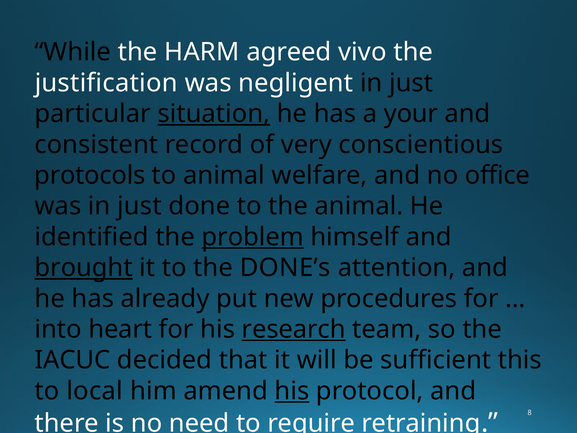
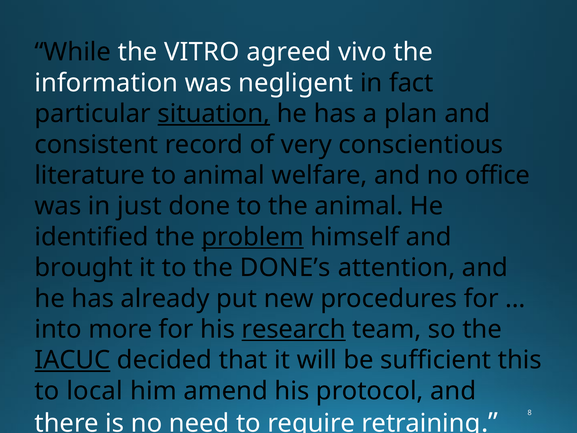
HARM: HARM -> VITRO
justification: justification -> information
negligent in just: just -> fact
your: your -> plan
protocols: protocols -> literature
brought underline: present -> none
heart: heart -> more
IACUC underline: none -> present
his at (292, 391) underline: present -> none
